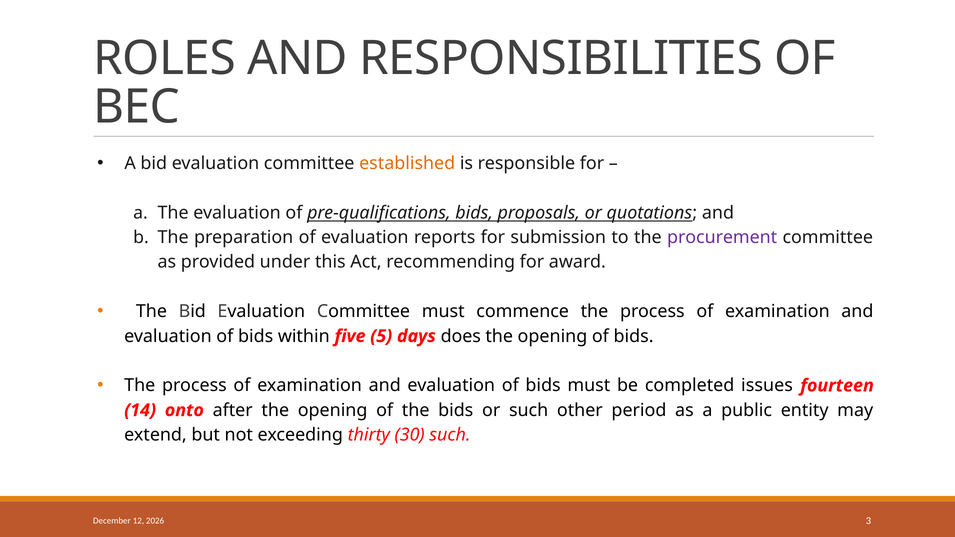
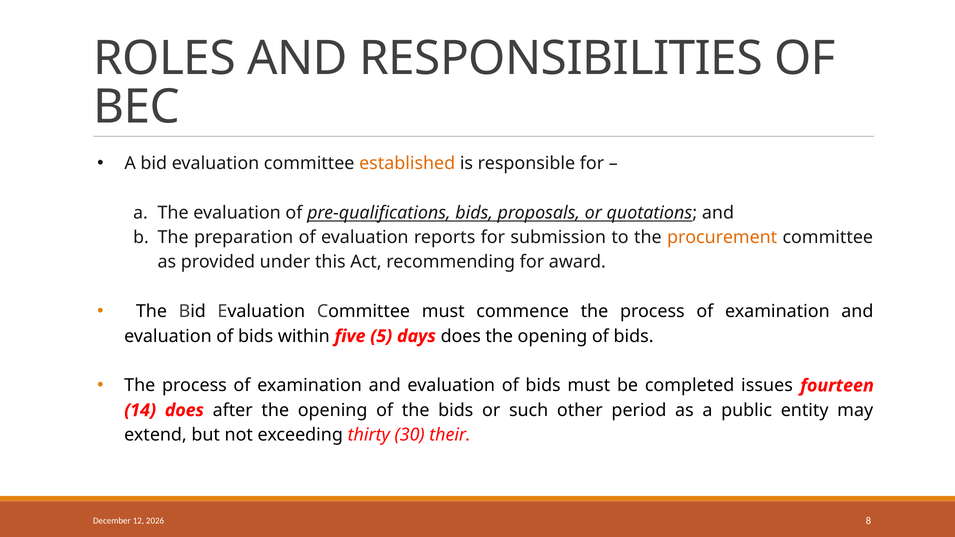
procurement colour: purple -> orange
14 onto: onto -> does
30 such: such -> their
3: 3 -> 8
